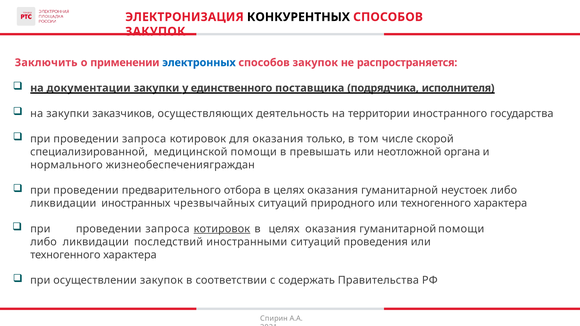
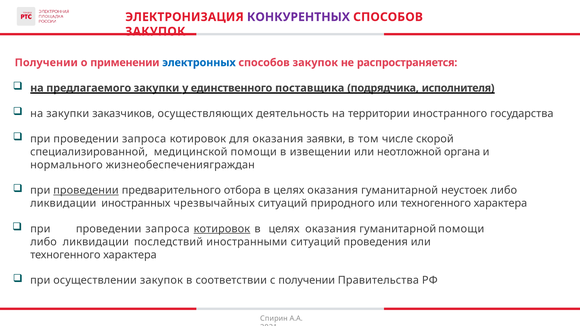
КОНКУРЕНТНЫХ colour: black -> purple
Заключить at (46, 63): Заключить -> Получении
документации: документации -> предлагаемого
только: только -> заявки
превышать: превышать -> извещении
проведении at (86, 190) underline: none -> present
с содержать: содержать -> получении
